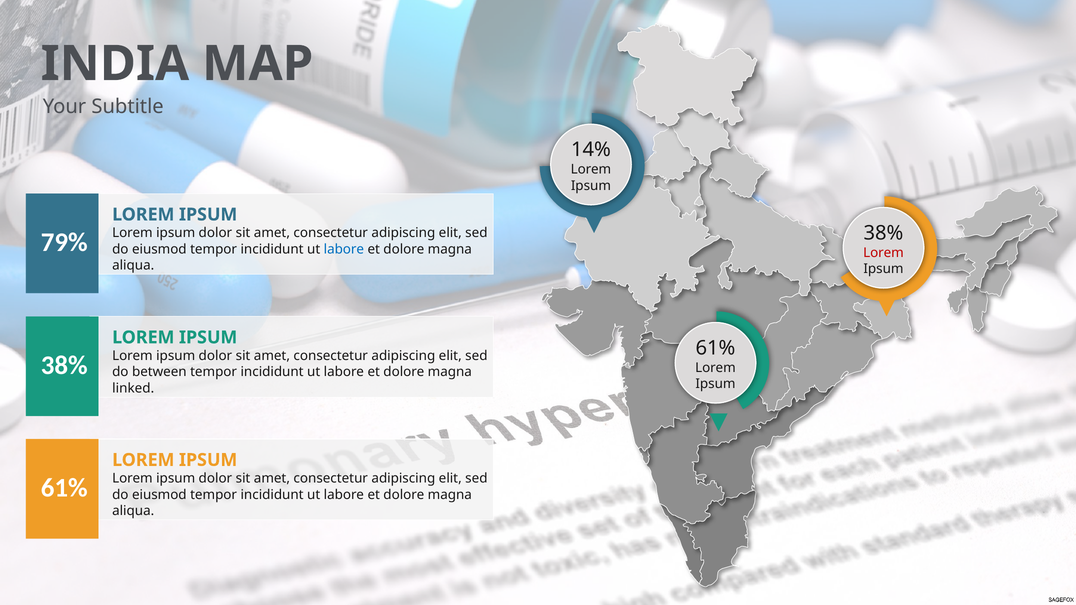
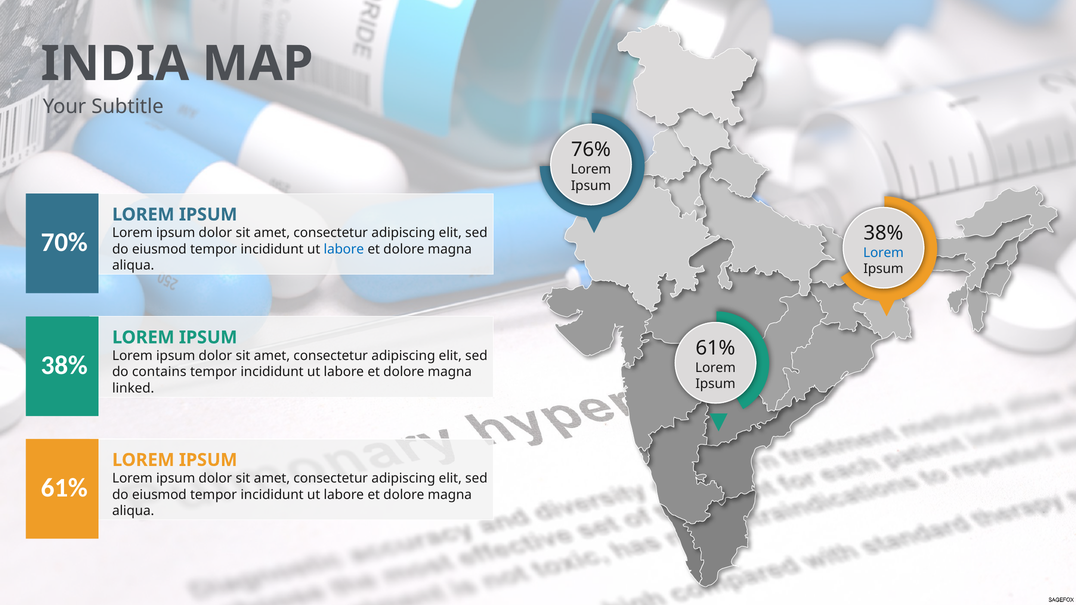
14%: 14% -> 76%
79%: 79% -> 70%
Lorem at (883, 253) colour: red -> blue
between: between -> contains
